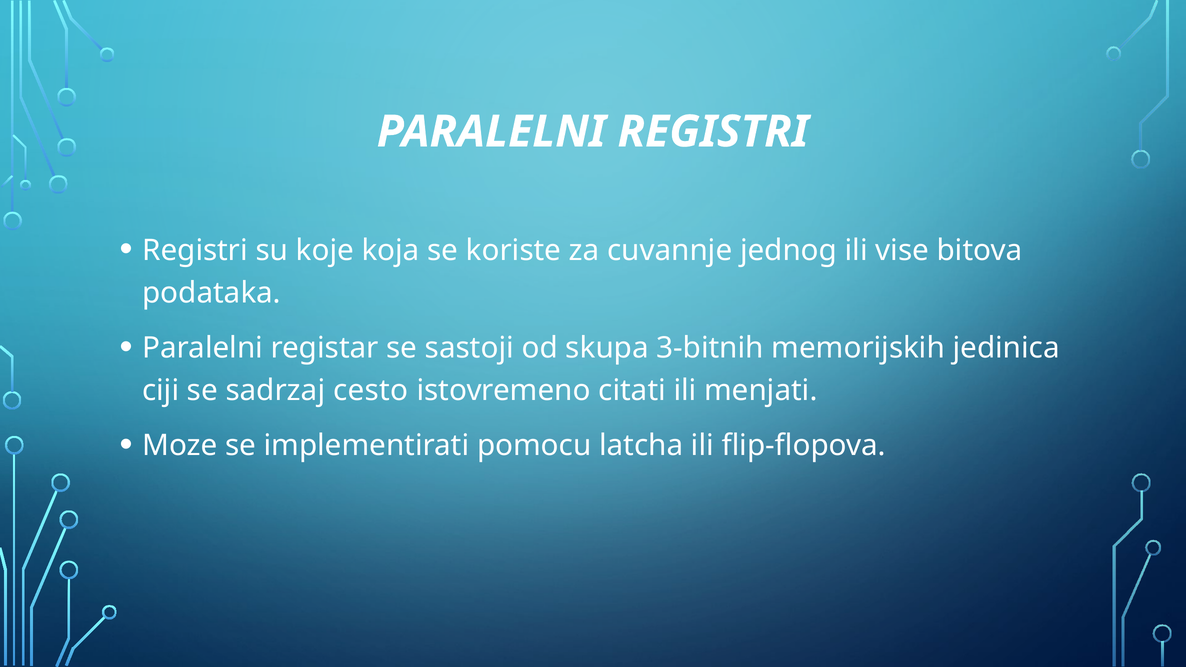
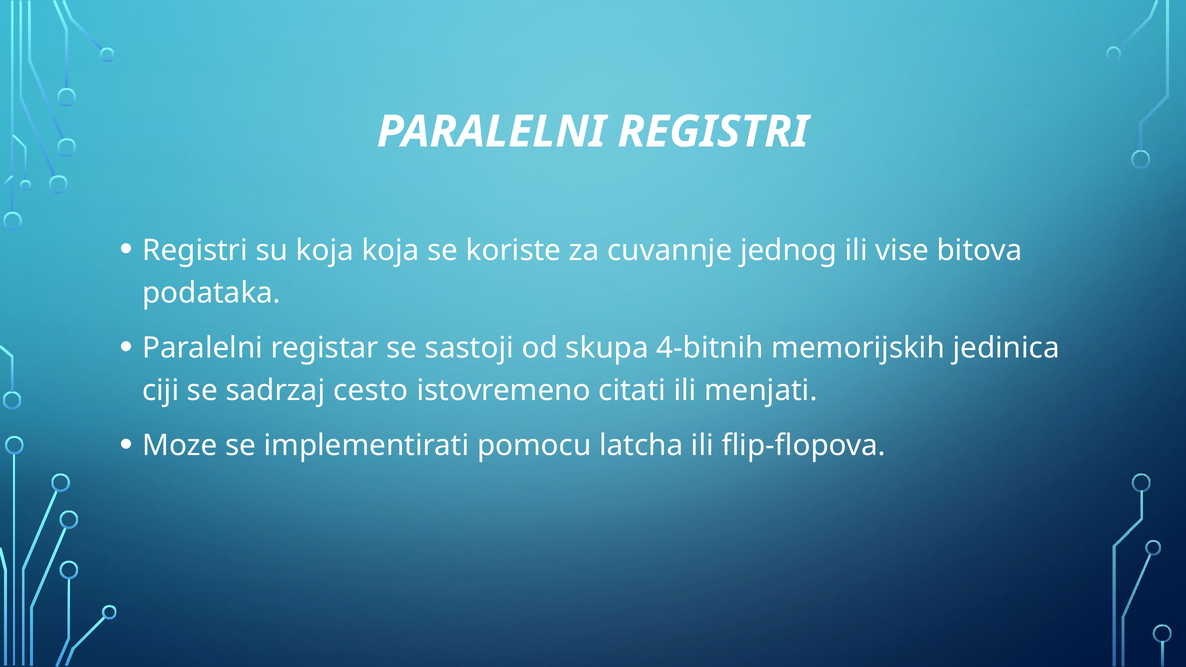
su koje: koje -> koja
3-bitnih: 3-bitnih -> 4-bitnih
